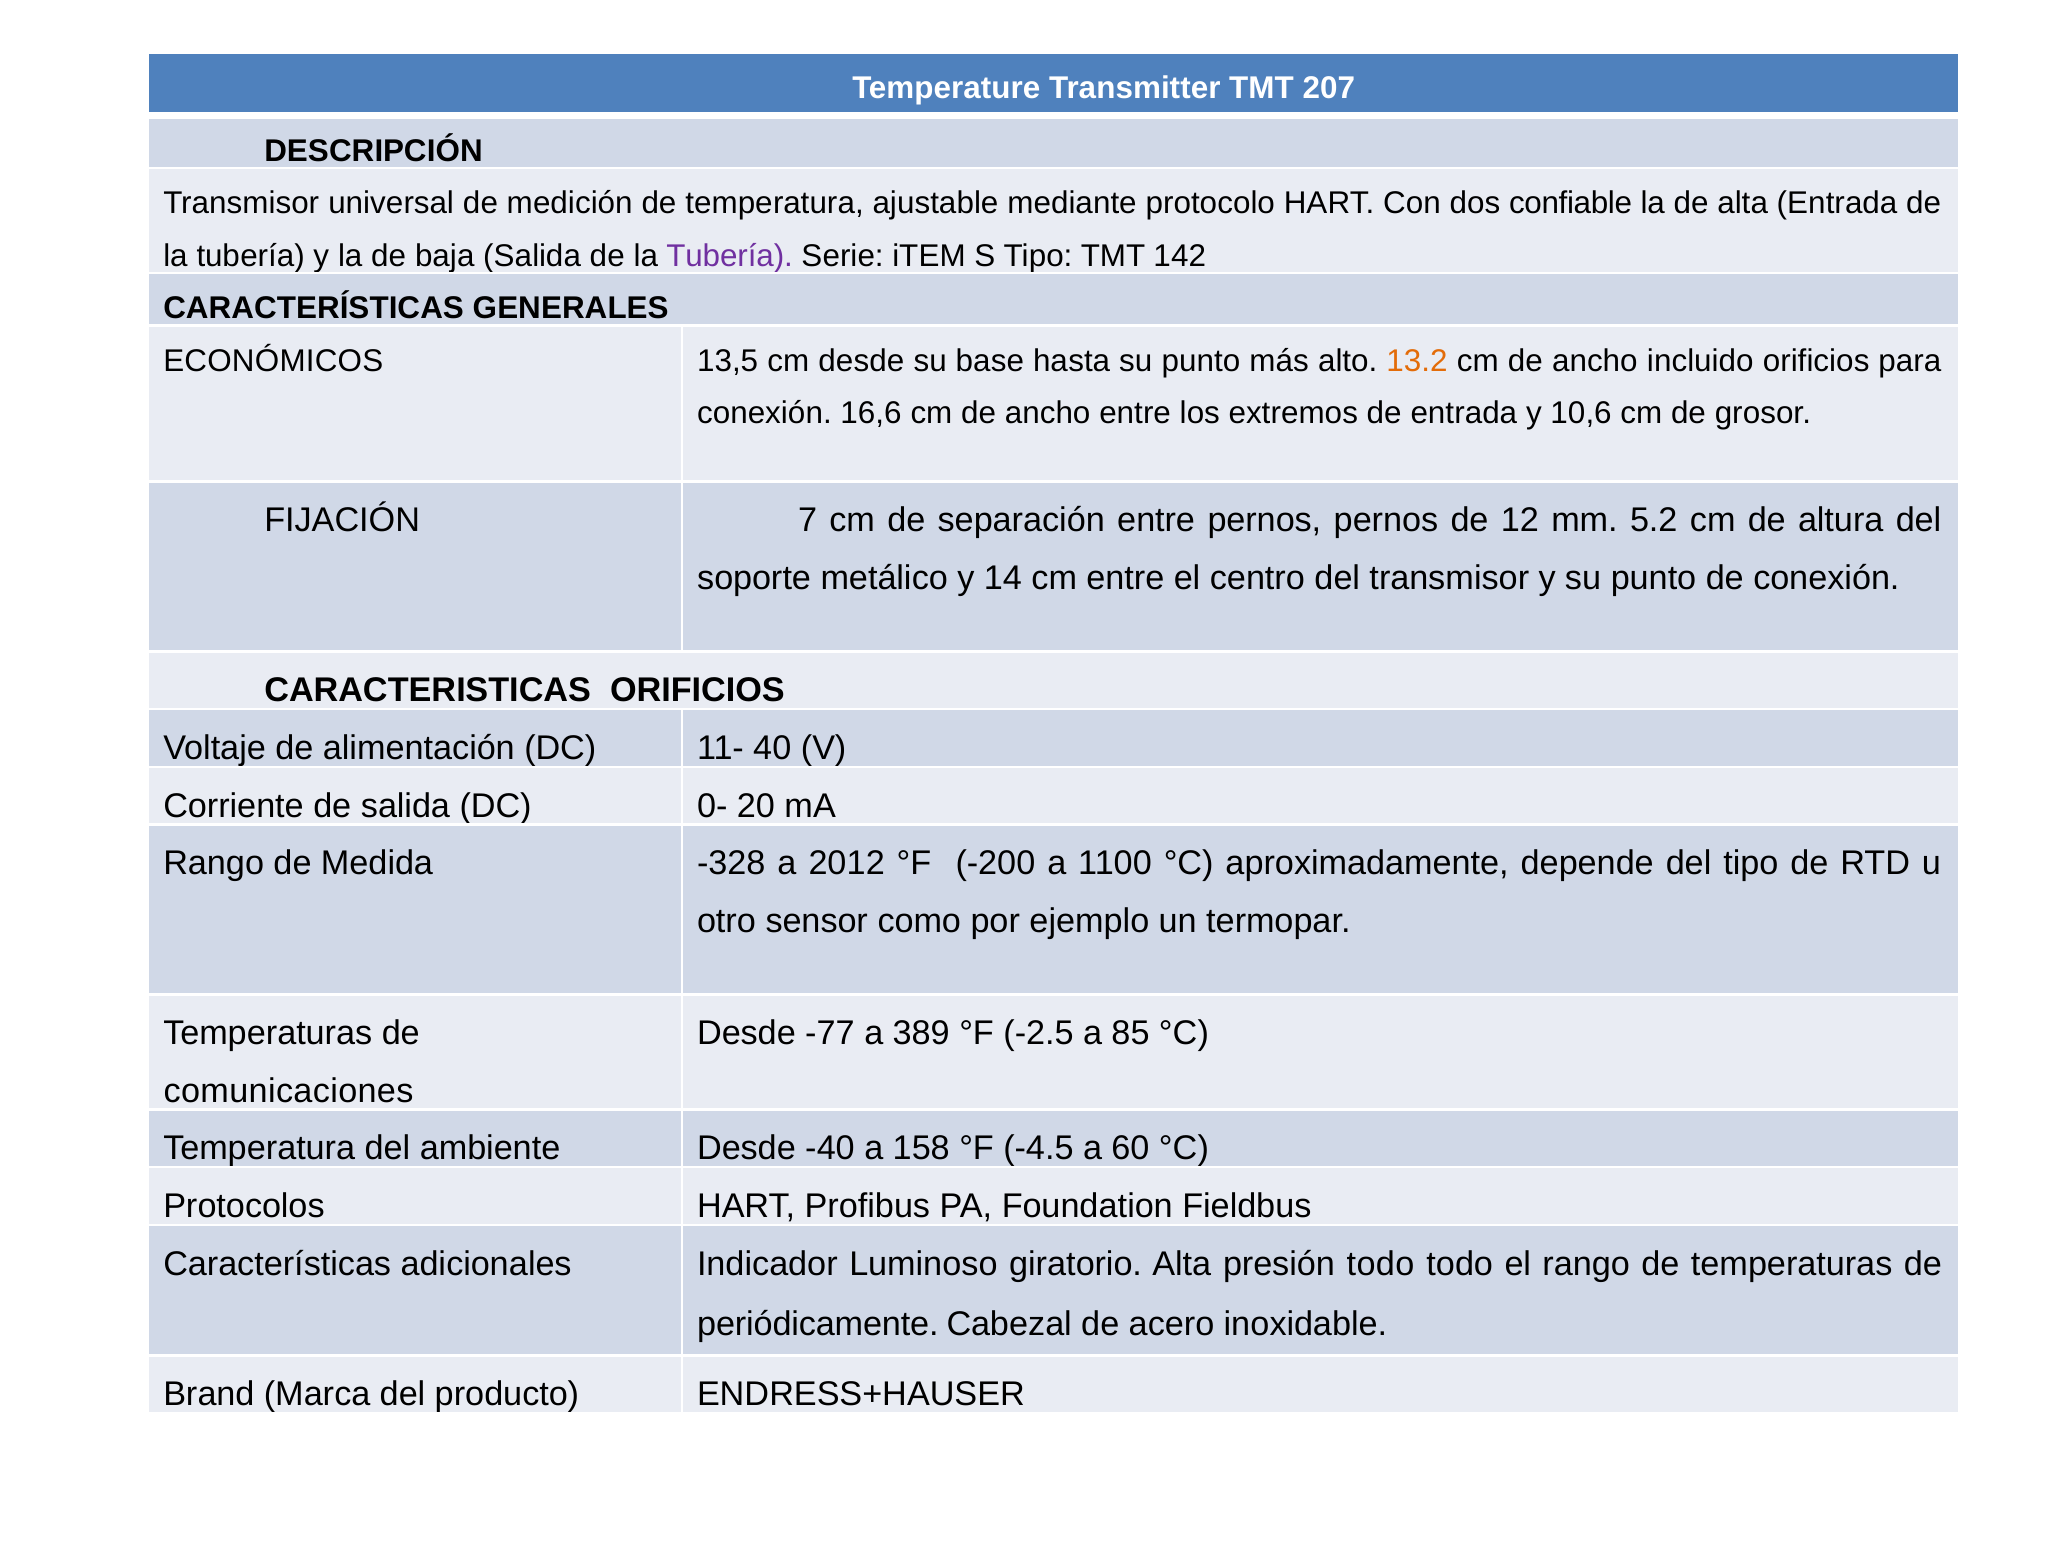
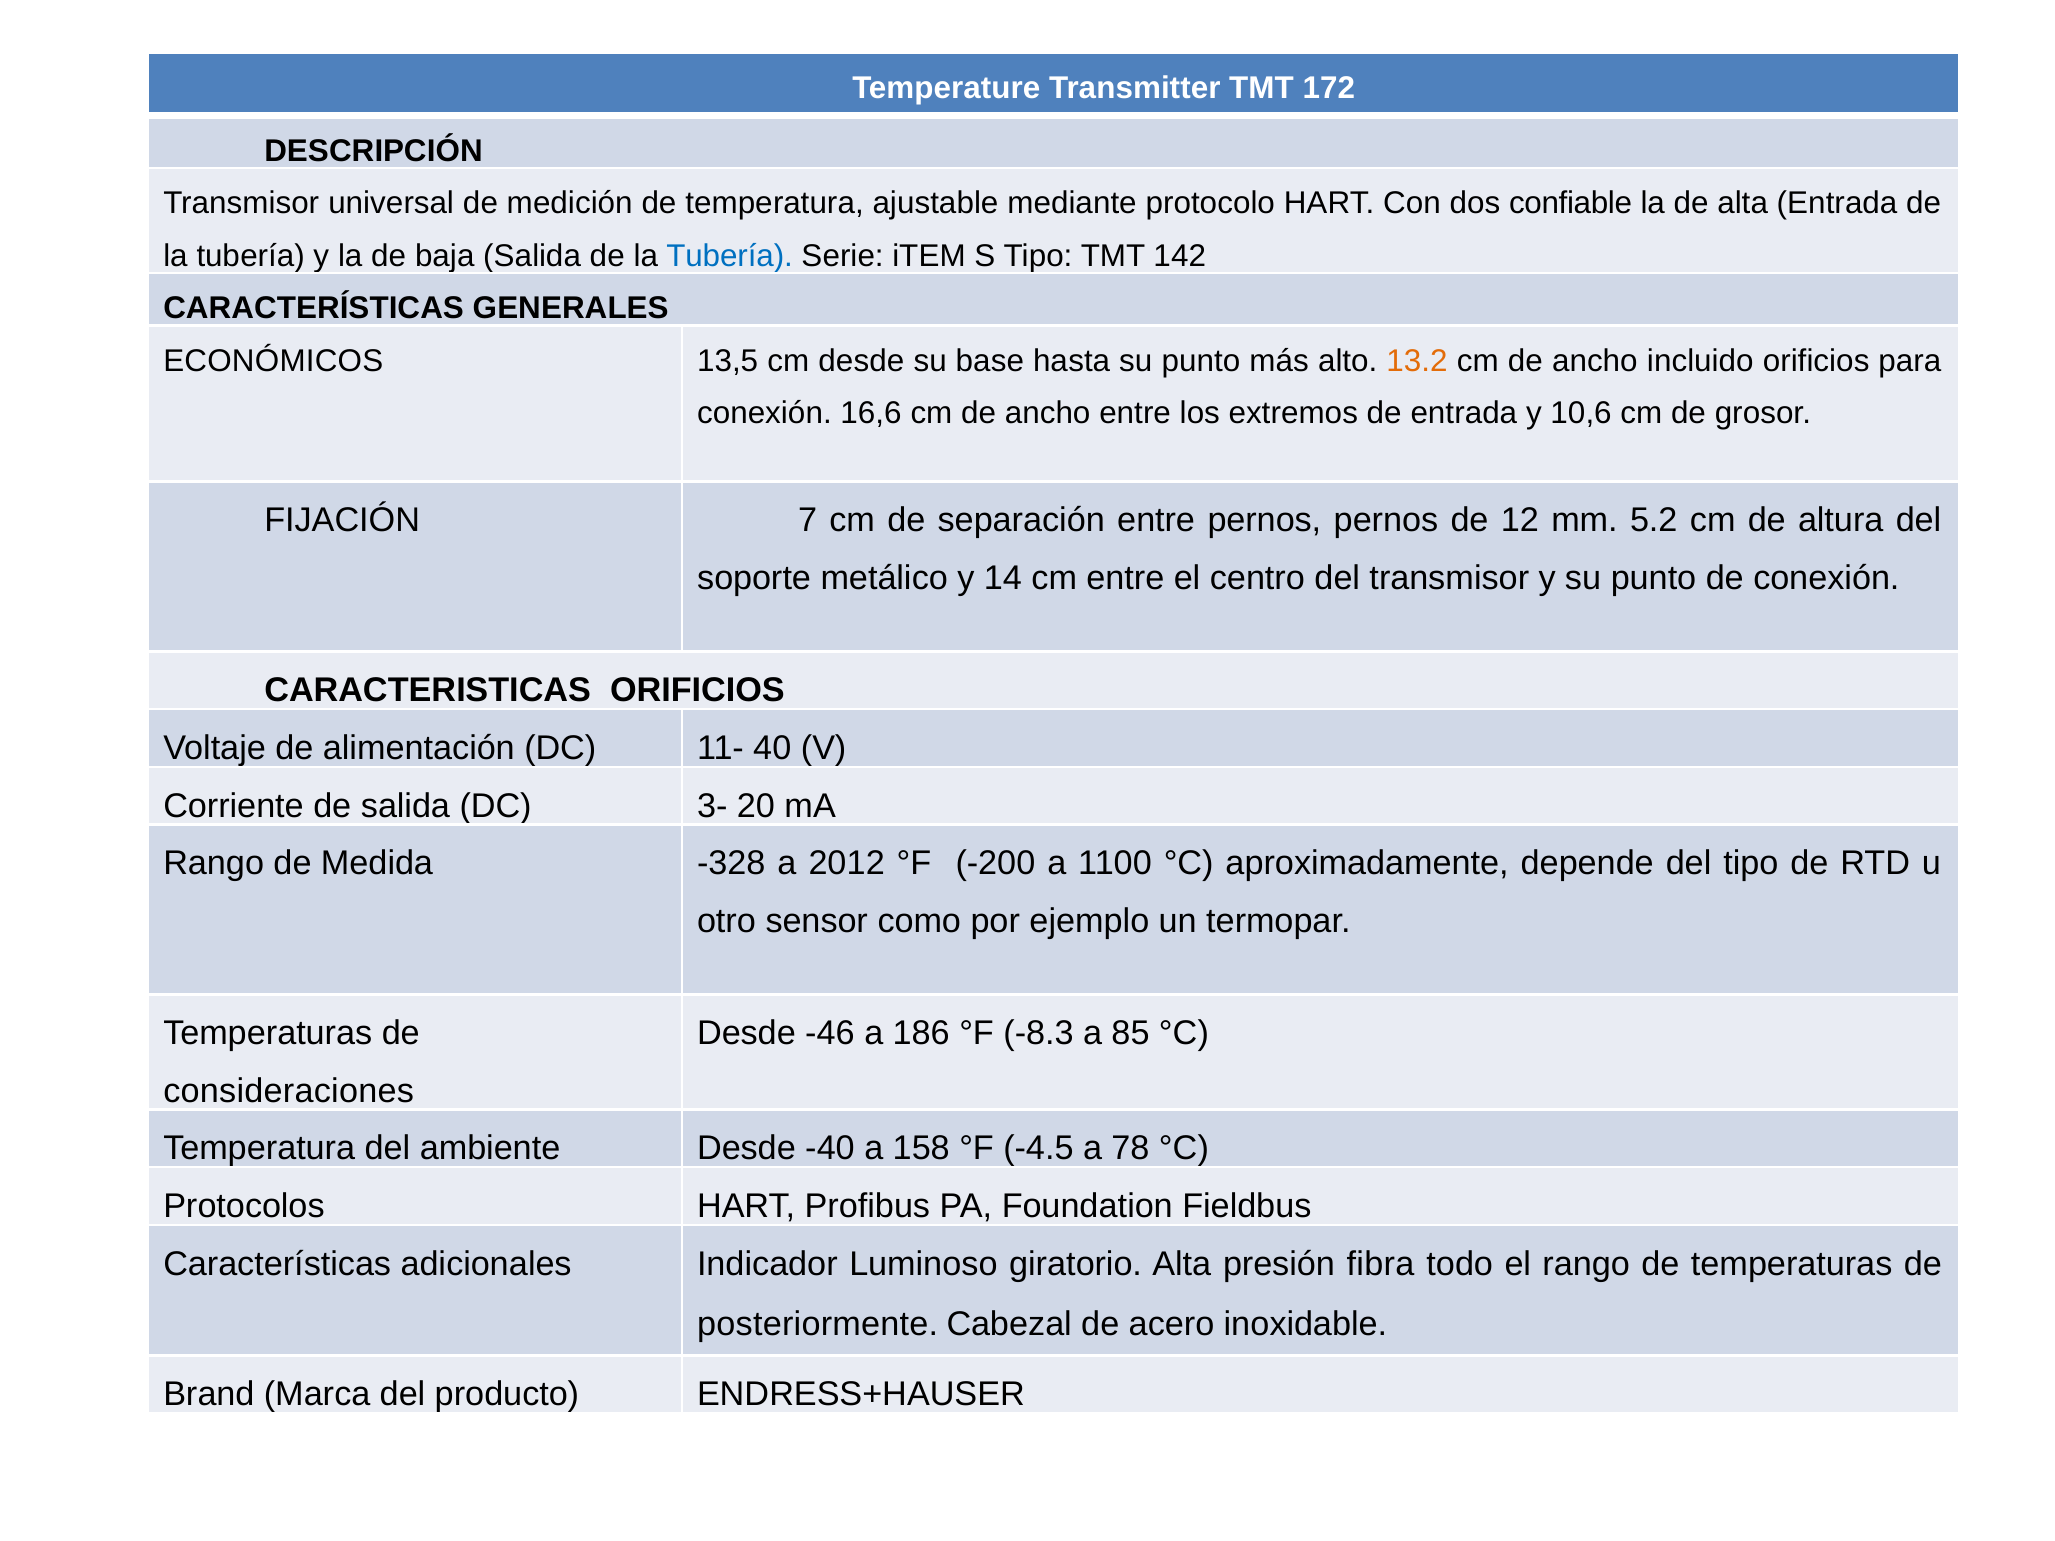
207: 207 -> 172
Tubería at (730, 256) colour: purple -> blue
0-: 0- -> 3-
-77: -77 -> -46
389: 389 -> 186
-2.5: -2.5 -> -8.3
comunicaciones: comunicaciones -> consideraciones
60: 60 -> 78
presión todo: todo -> fibra
periódicamente: periódicamente -> posteriormente
